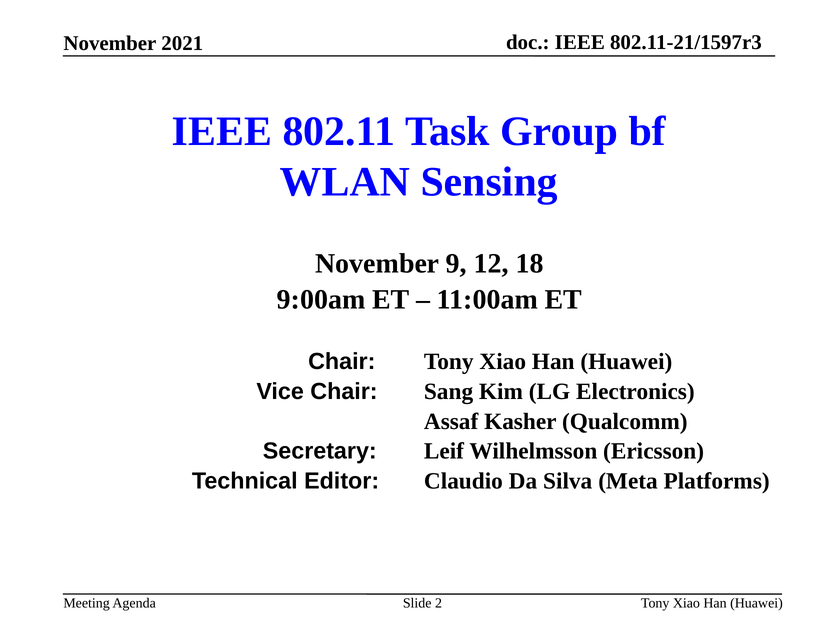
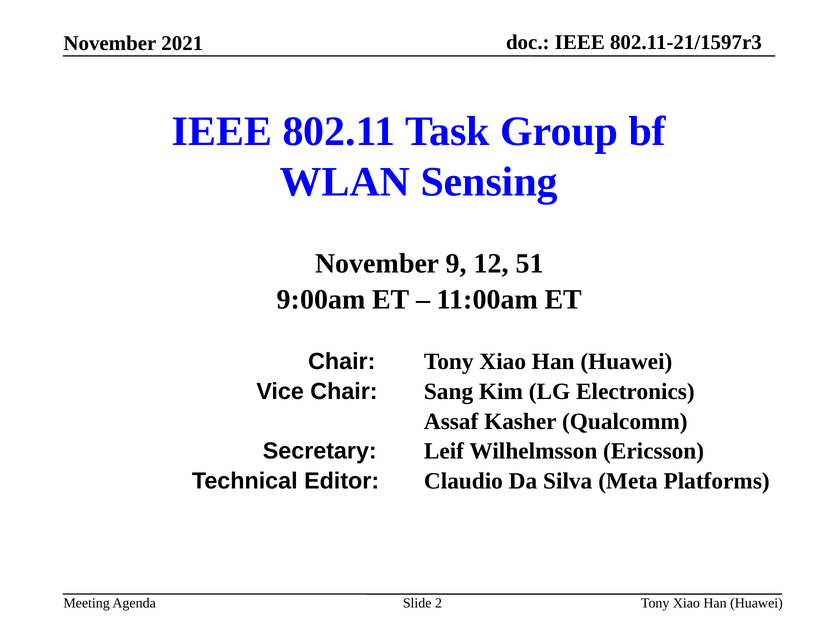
18: 18 -> 51
